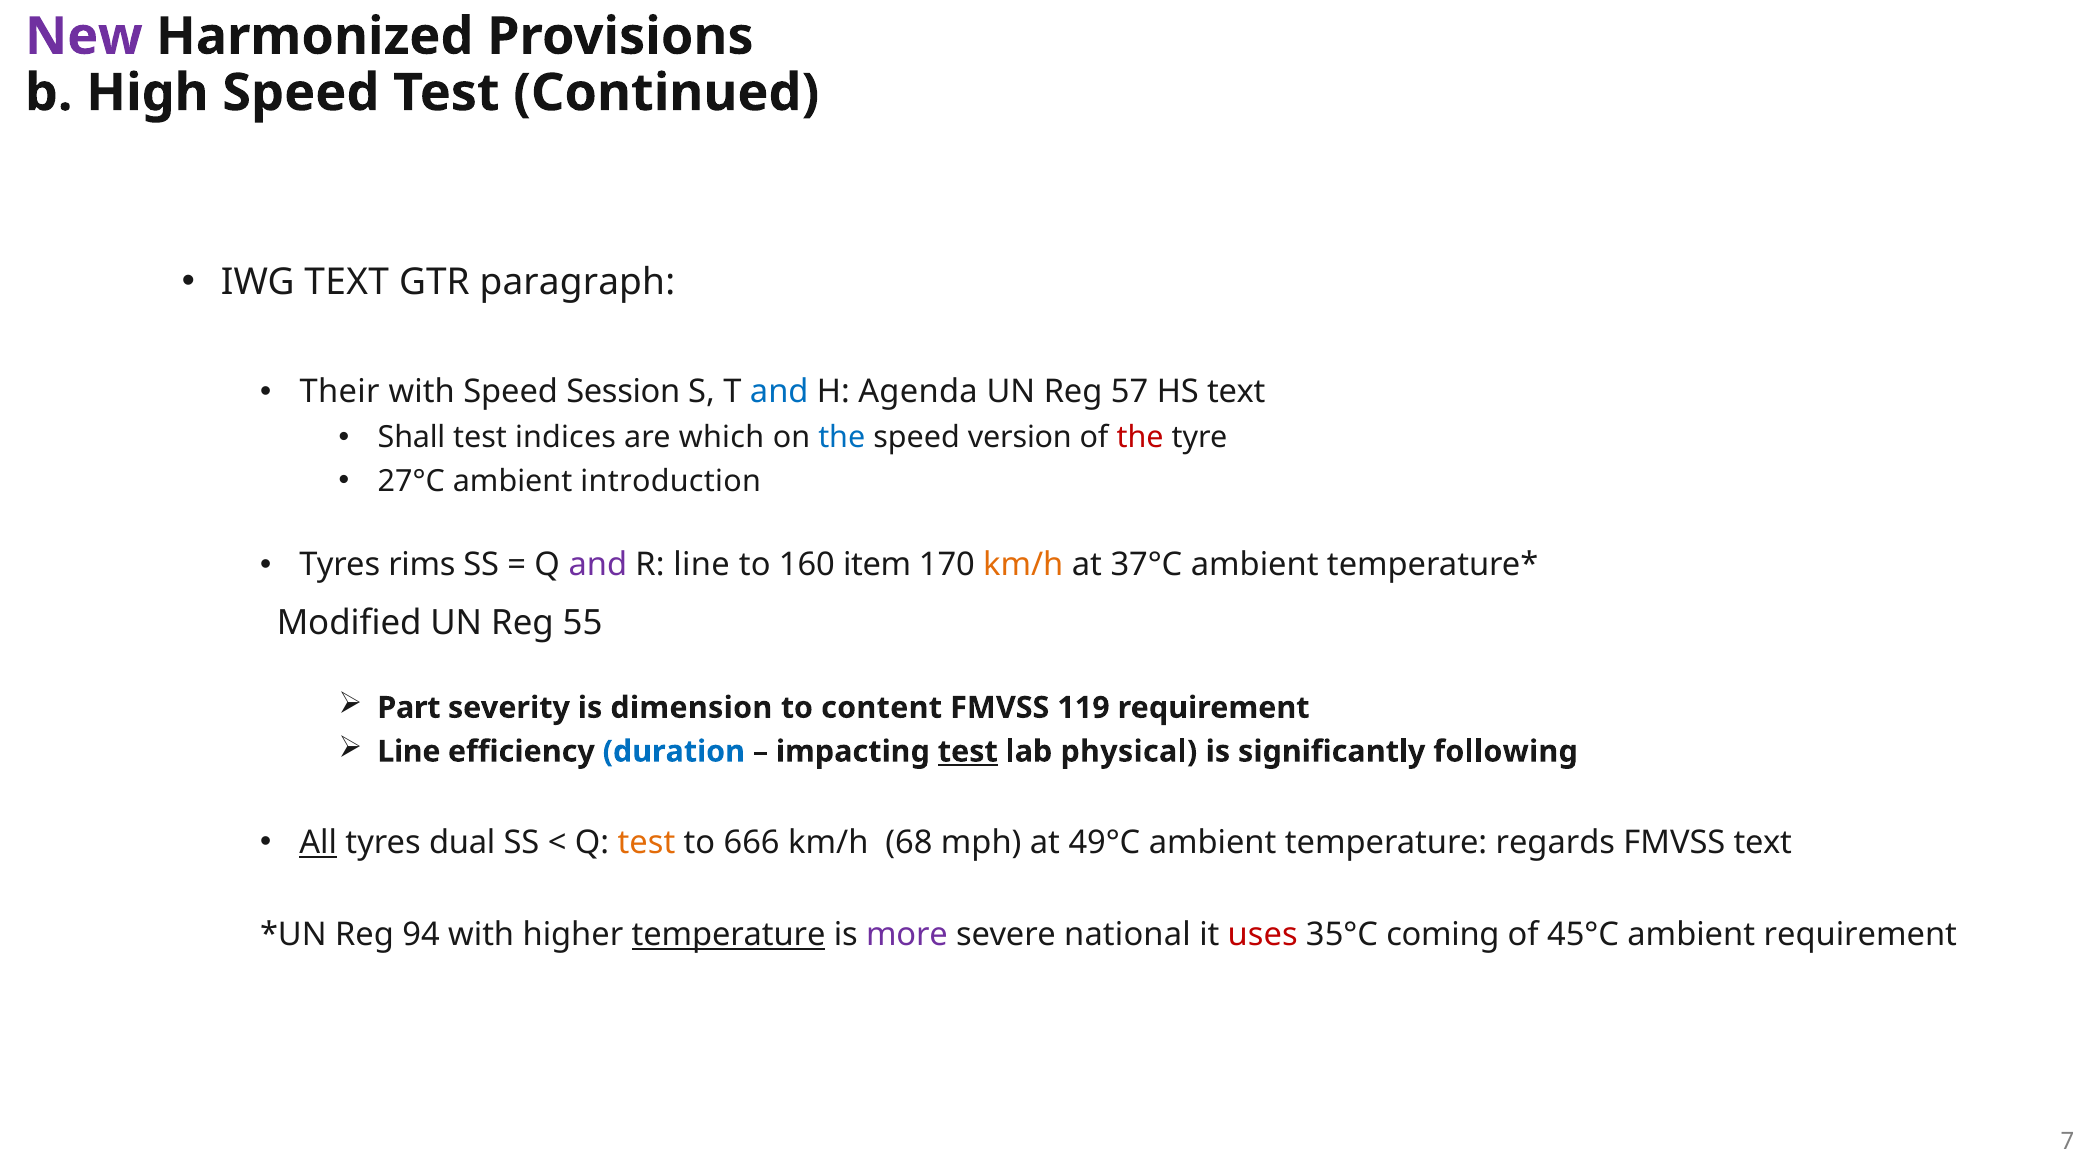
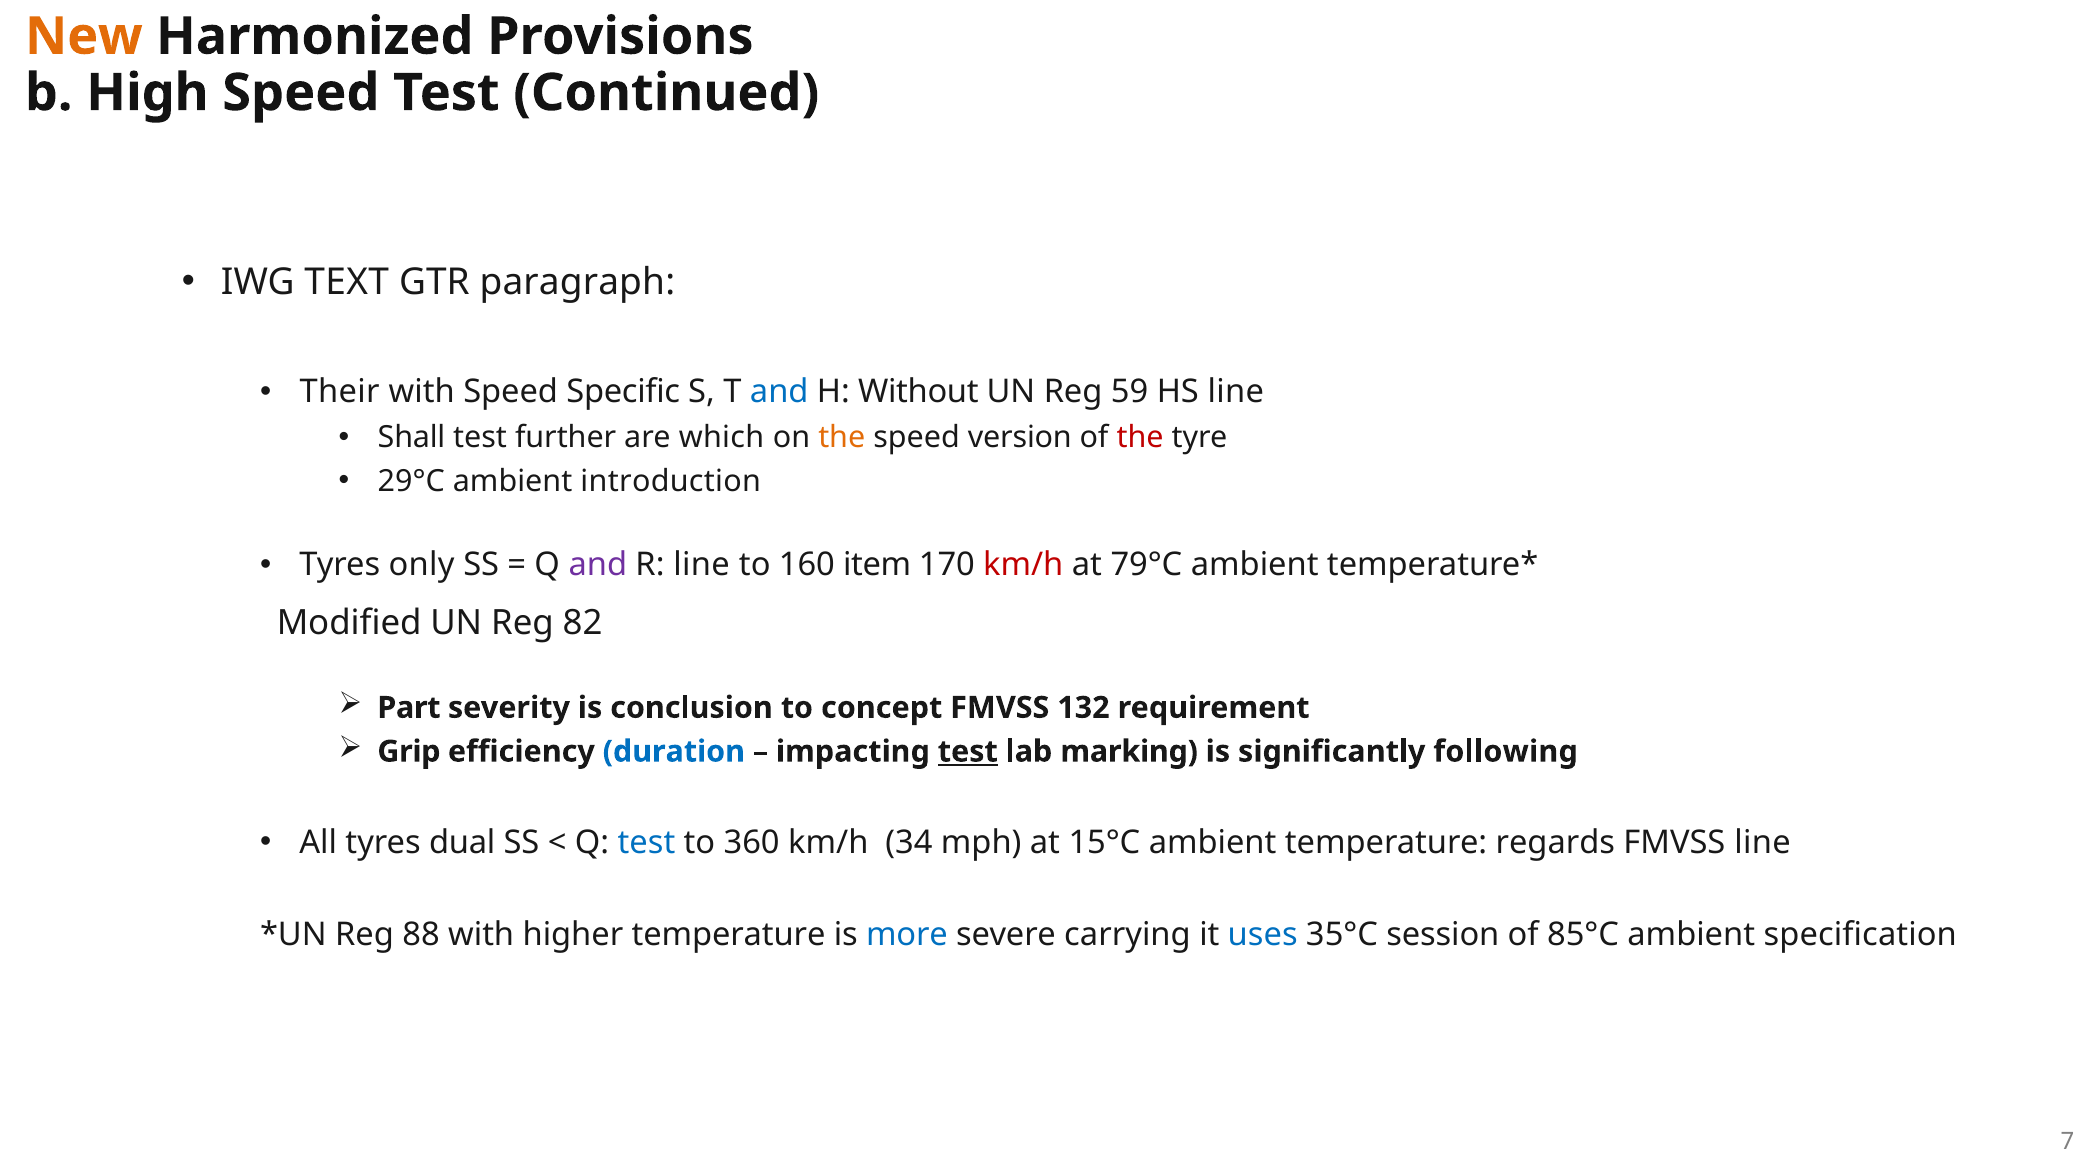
New colour: purple -> orange
Session: Session -> Specific
Agenda: Agenda -> Without
57: 57 -> 59
HS text: text -> line
indices: indices -> further
the at (842, 437) colour: blue -> orange
27°C: 27°C -> 29°C
rims: rims -> only
km/h at (1023, 565) colour: orange -> red
37°C: 37°C -> 79°C
55: 55 -> 82
dimension: dimension -> conclusion
content: content -> concept
119: 119 -> 132
Line at (409, 751): Line -> Grip
physical: physical -> marking
All underline: present -> none
test at (647, 842) colour: orange -> blue
666: 666 -> 360
68: 68 -> 34
49°C: 49°C -> 15°C
FMVSS text: text -> line
94: 94 -> 88
temperature at (729, 935) underline: present -> none
more colour: purple -> blue
national: national -> carrying
uses colour: red -> blue
coming: coming -> session
45°C: 45°C -> 85°C
ambient requirement: requirement -> specification
